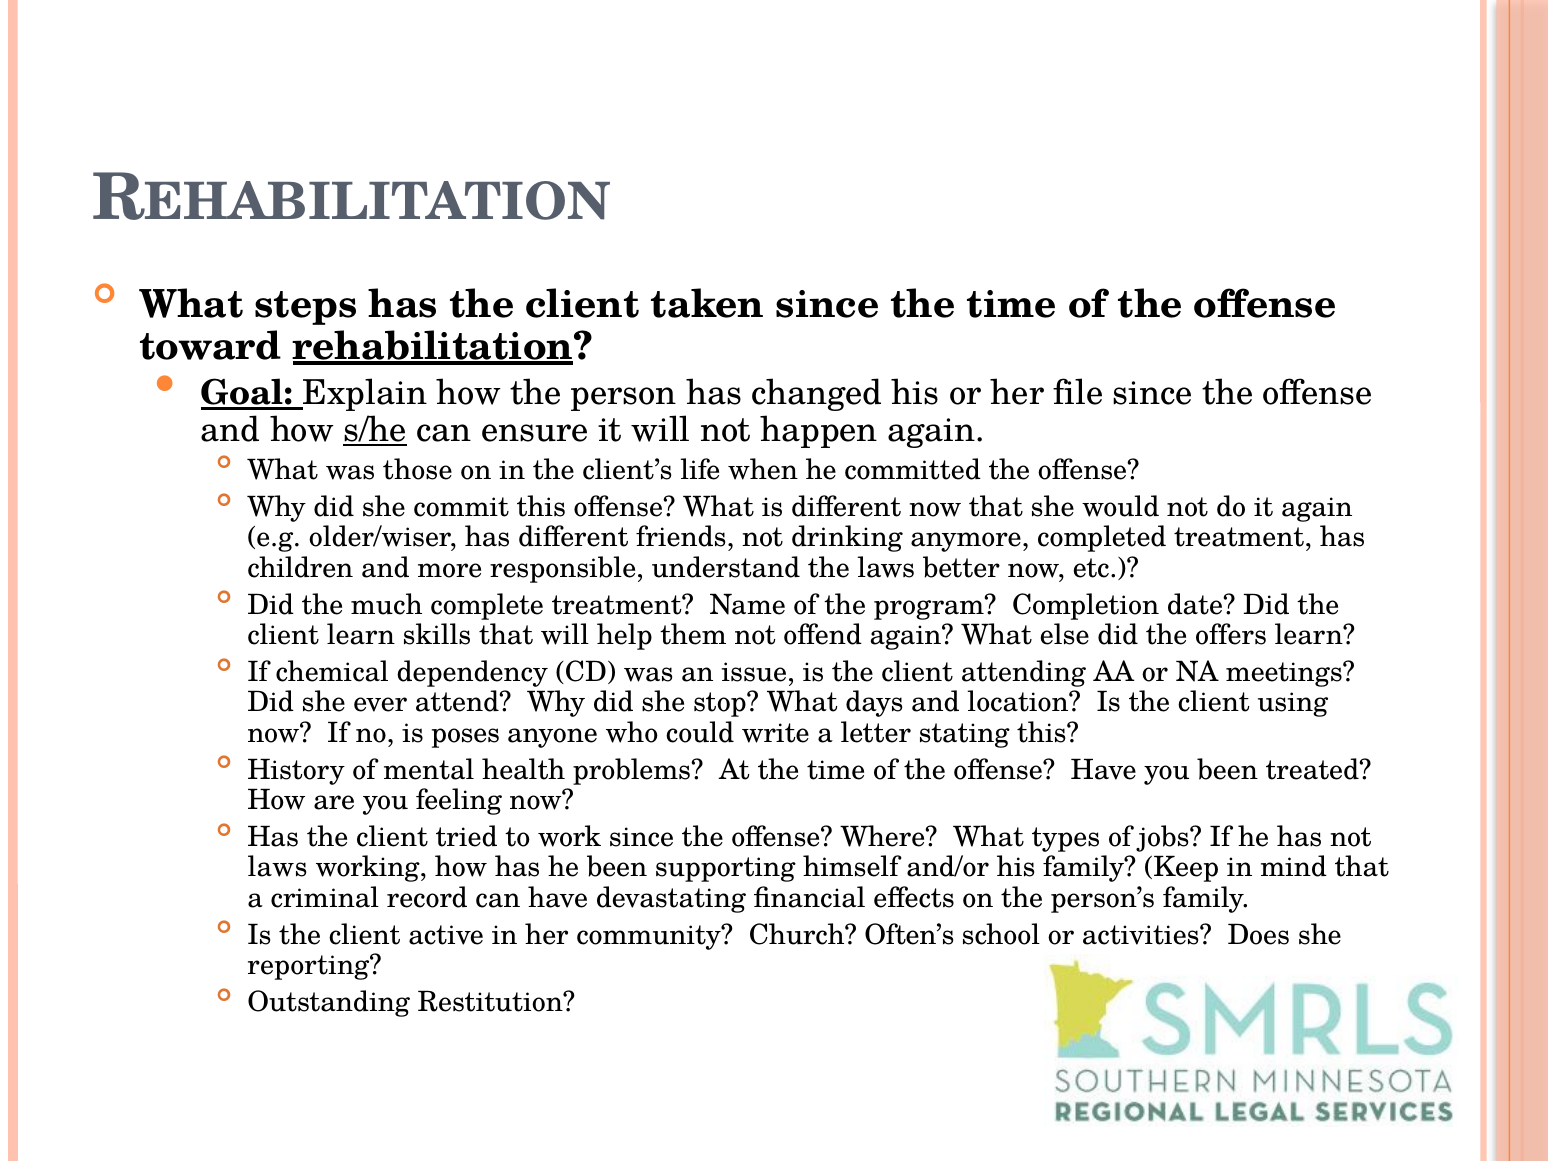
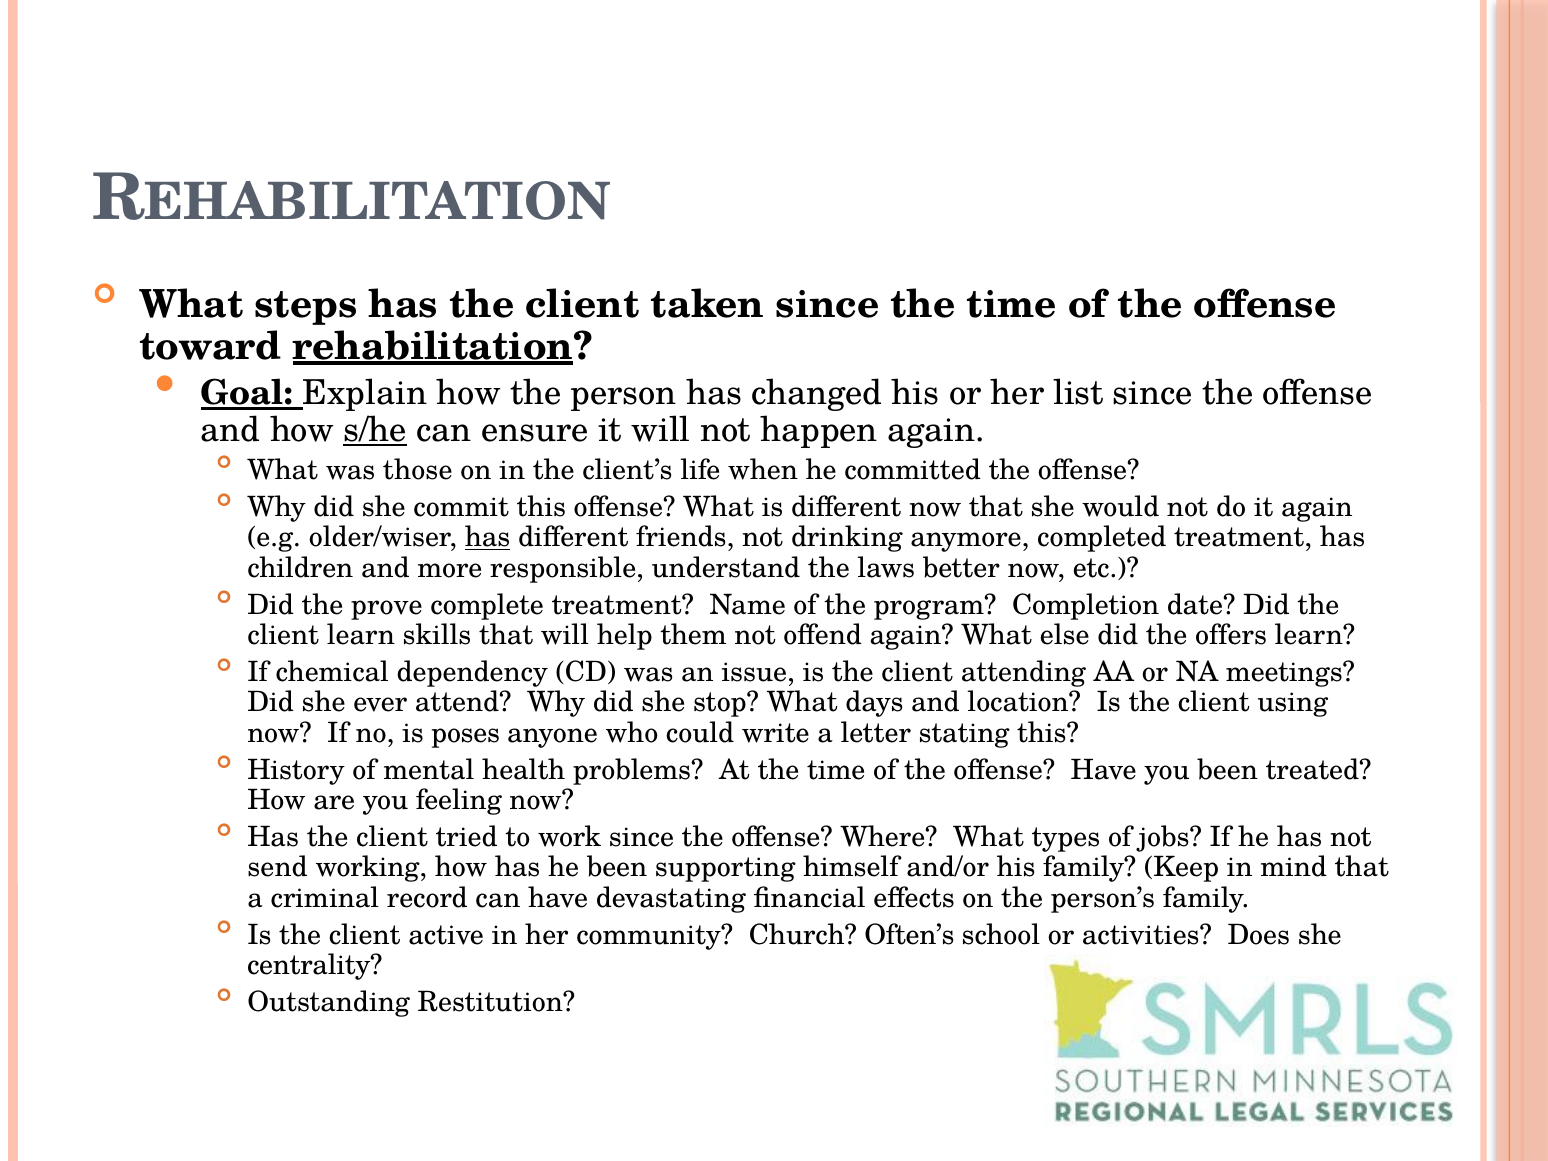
file: file -> list
has at (488, 538) underline: none -> present
much: much -> prove
laws at (278, 868): laws -> send
reporting: reporting -> centrality
